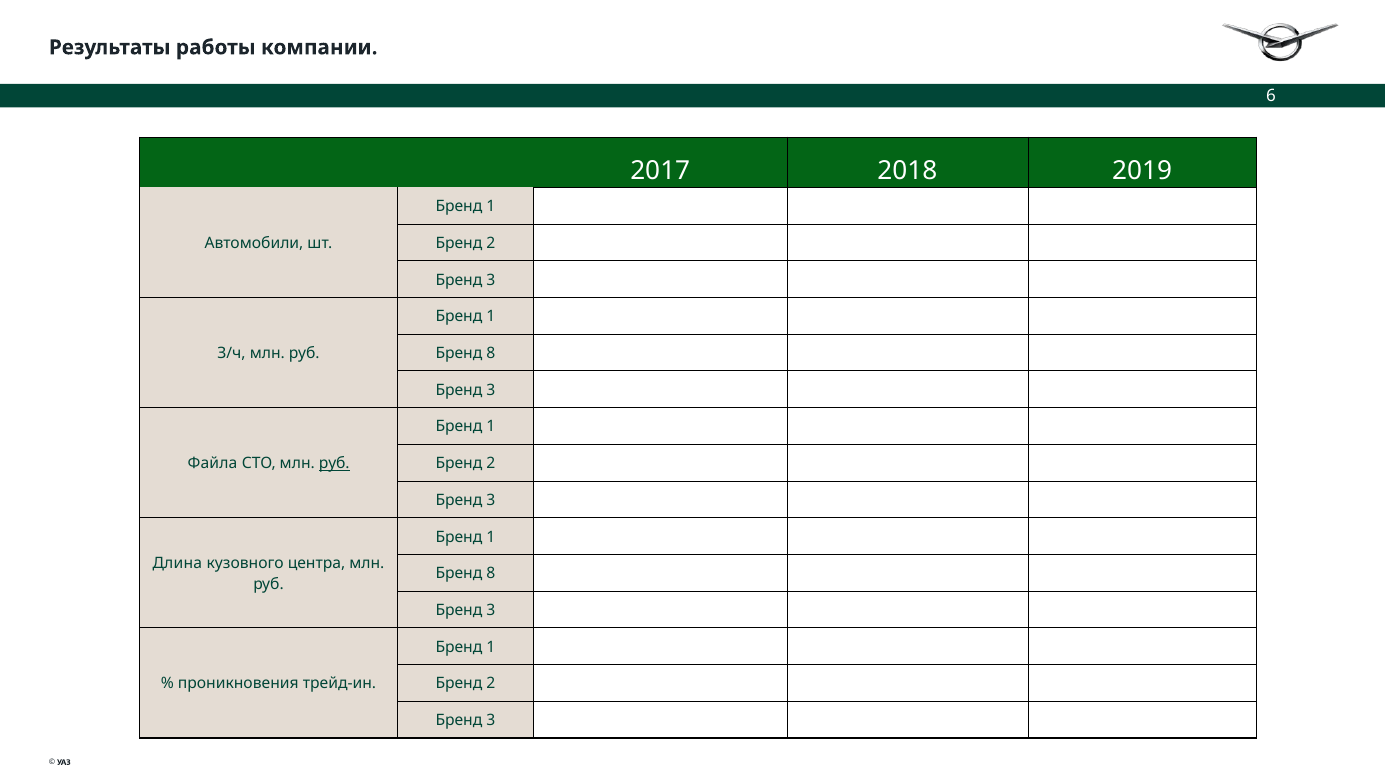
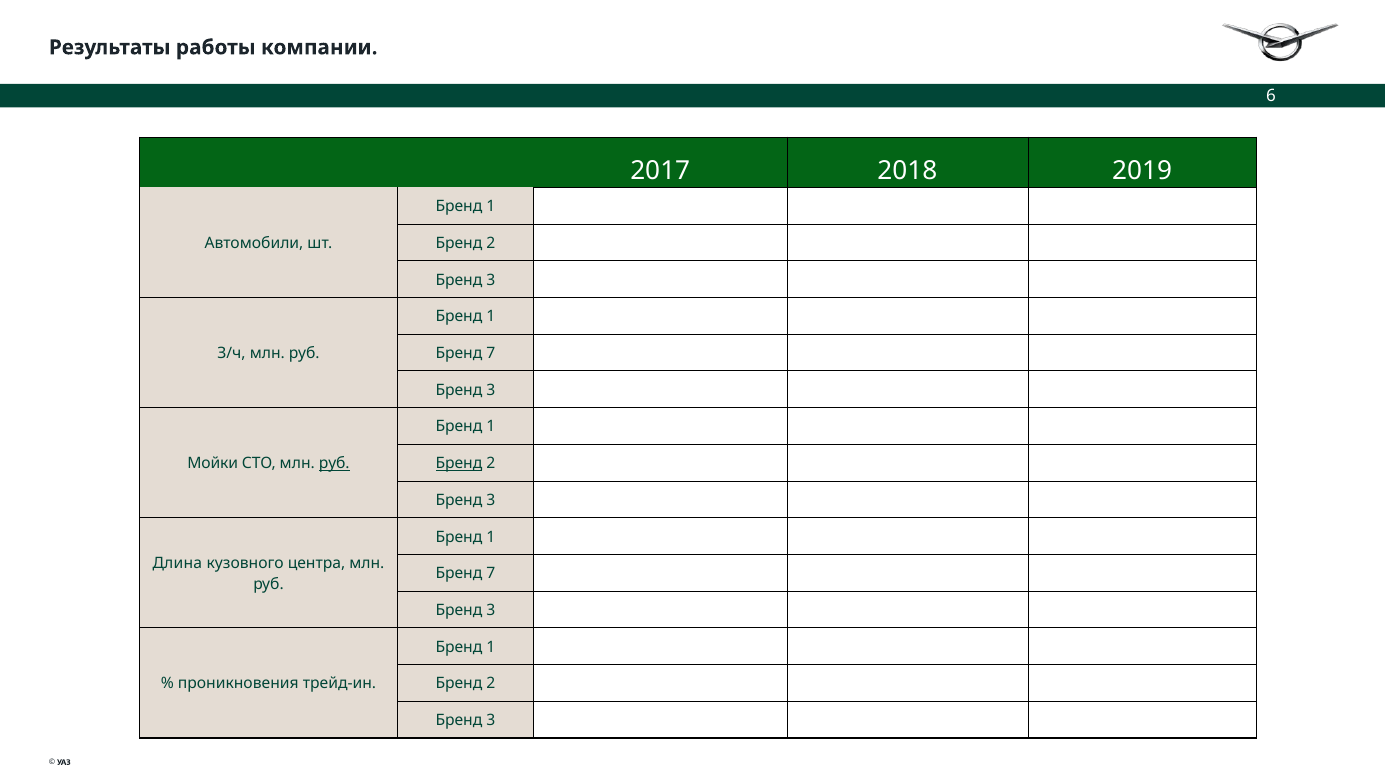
8 at (491, 353): 8 -> 7
Файла: Файла -> Мойки
Бренд at (459, 464) underline: none -> present
8 at (491, 574): 8 -> 7
